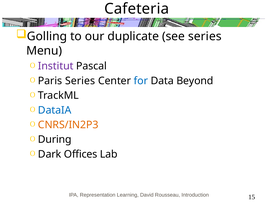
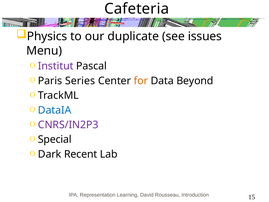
Golling: Golling -> Physics
see series: series -> issues
for colour: blue -> orange
CNRS/IN2P3 colour: orange -> purple
During: During -> Special
Offices: Offices -> Recent
